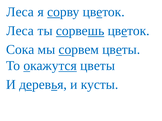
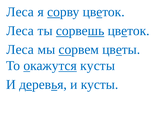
Сока at (20, 50): Сока -> Леса
окажутся цветы: цветы -> кусты
